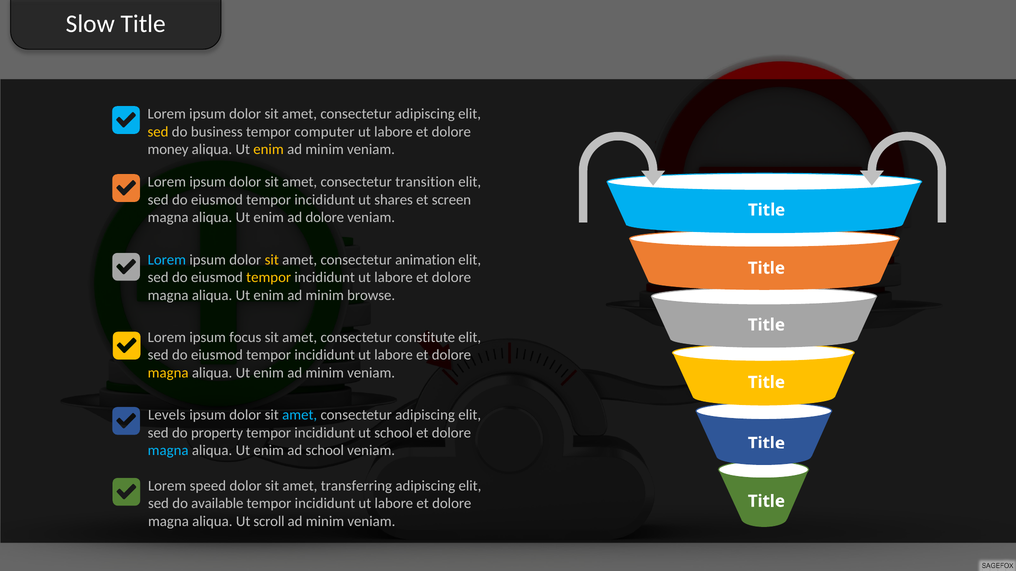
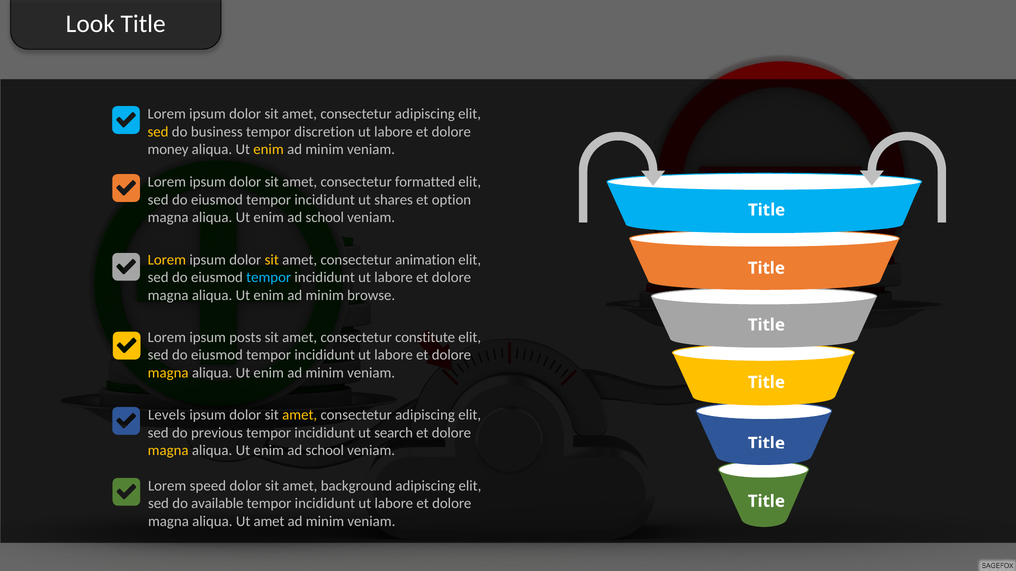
Slow: Slow -> Look
computer: computer -> discretion
transition: transition -> formatted
screen: screen -> option
dolore at (325, 218): dolore -> school
Lorem at (167, 260) colour: light blue -> yellow
tempor at (269, 278) colour: yellow -> light blue
focus: focus -> posts
amet at (300, 415) colour: light blue -> yellow
property: property -> previous
ut school: school -> search
magna at (168, 451) colour: light blue -> yellow
transferring: transferring -> background
Ut scroll: scroll -> amet
